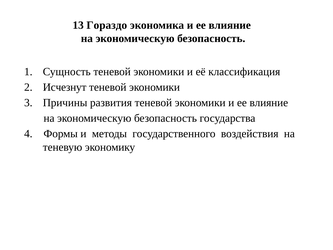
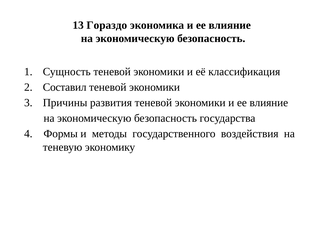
Исчезнут: Исчезнут -> Составил
